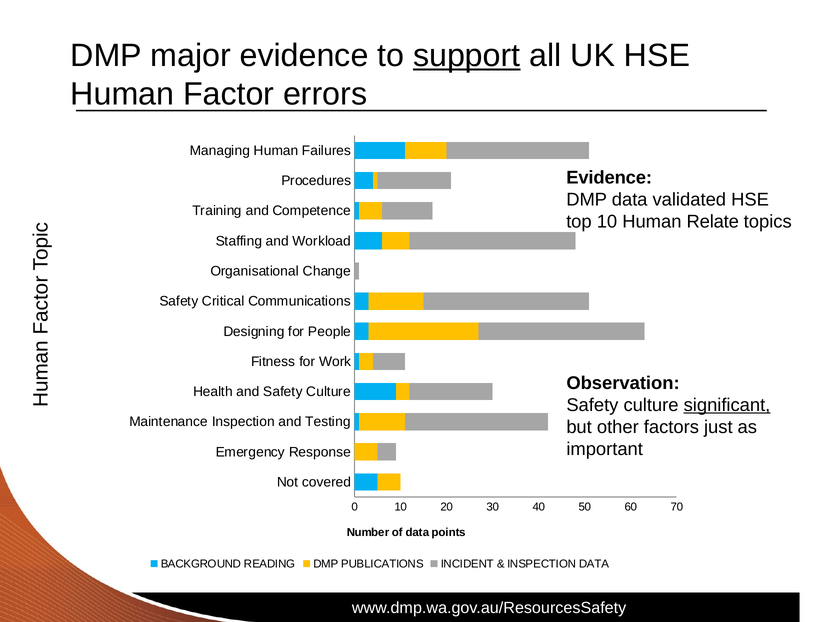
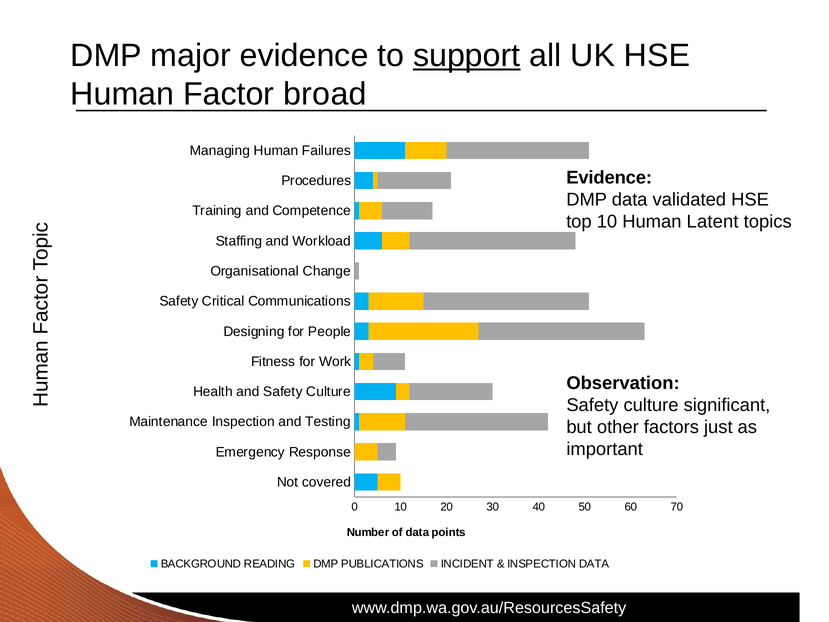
errors: errors -> broad
Relate: Relate -> Latent
significant underline: present -> none
